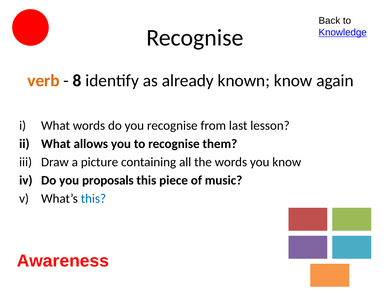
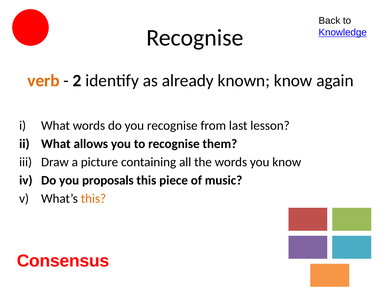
8: 8 -> 2
this at (93, 198) colour: blue -> orange
Awareness: Awareness -> Consensus
